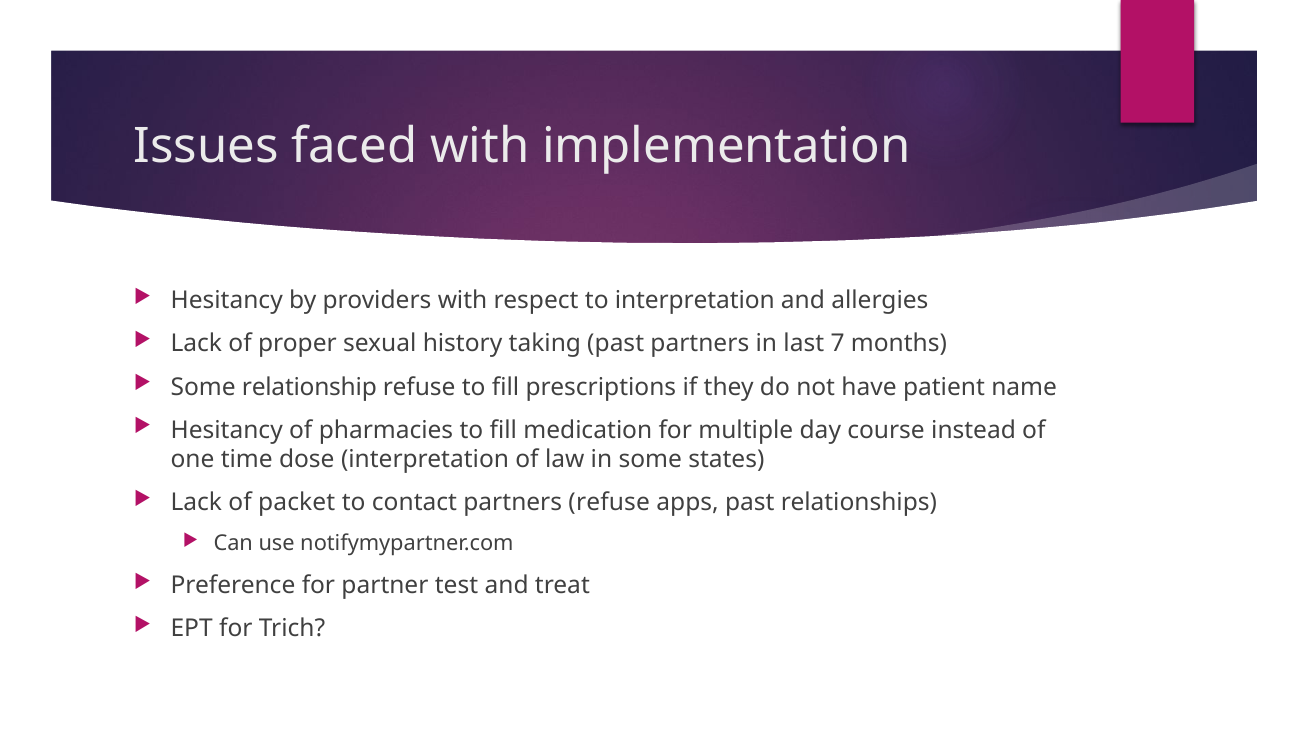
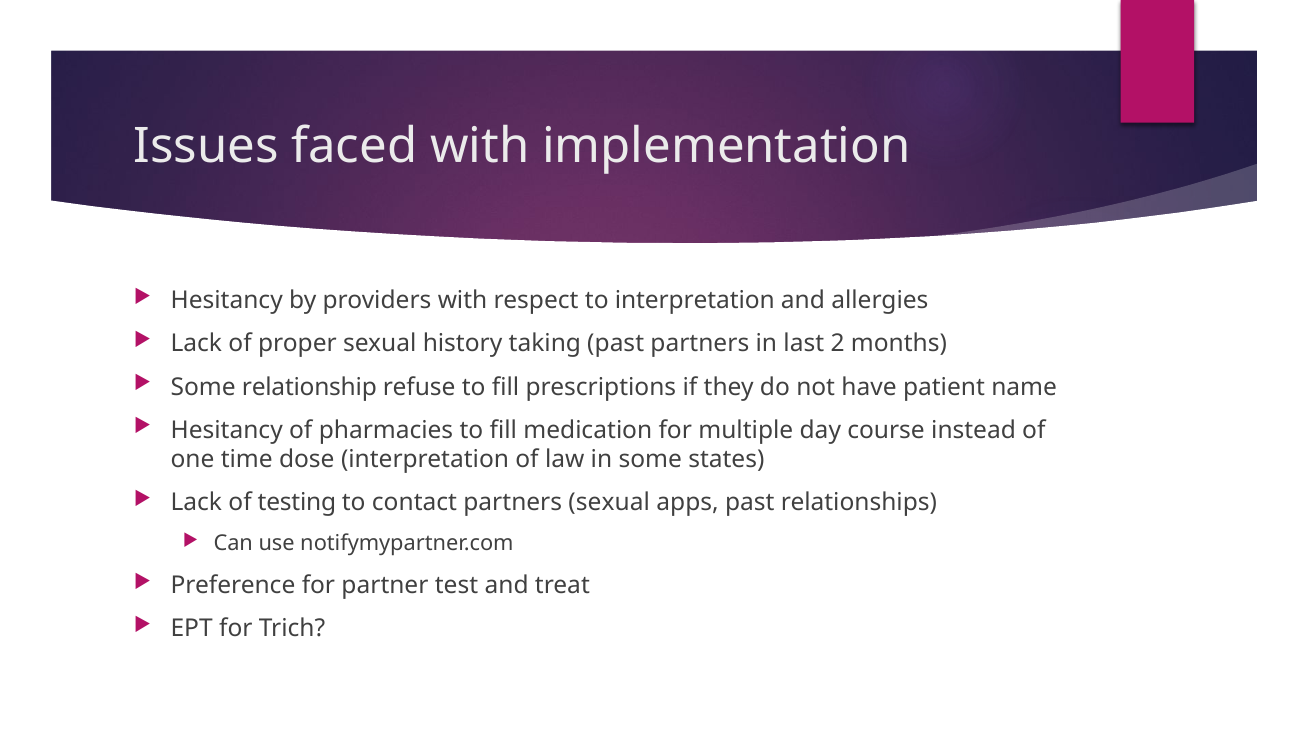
7: 7 -> 2
packet: packet -> testing
partners refuse: refuse -> sexual
